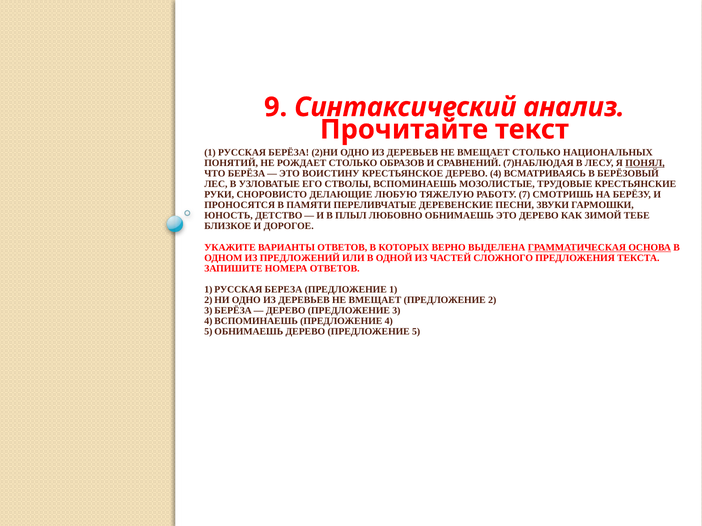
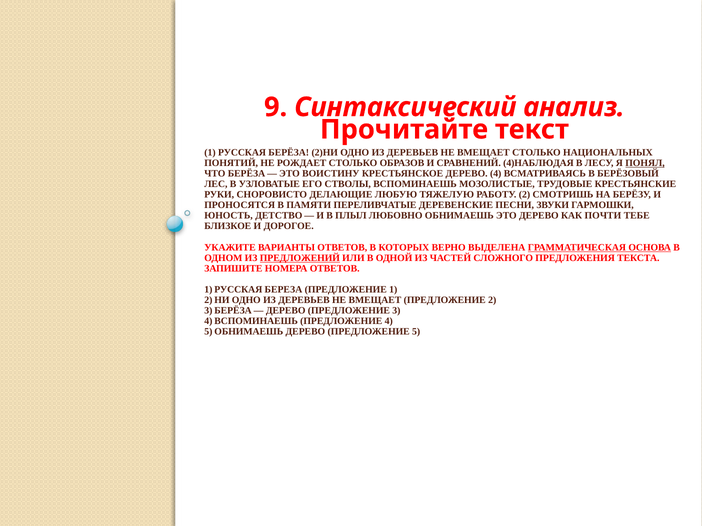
7)НАБЛЮДАЯ: 7)НАБЛЮДАЯ -> 4)НАБЛЮДАЯ
РАБОТУ 7: 7 -> 2
ЗИМОЙ: ЗИМОЙ -> ПОЧТИ
ПРЕДЛОЖЕНИЙ underline: none -> present
